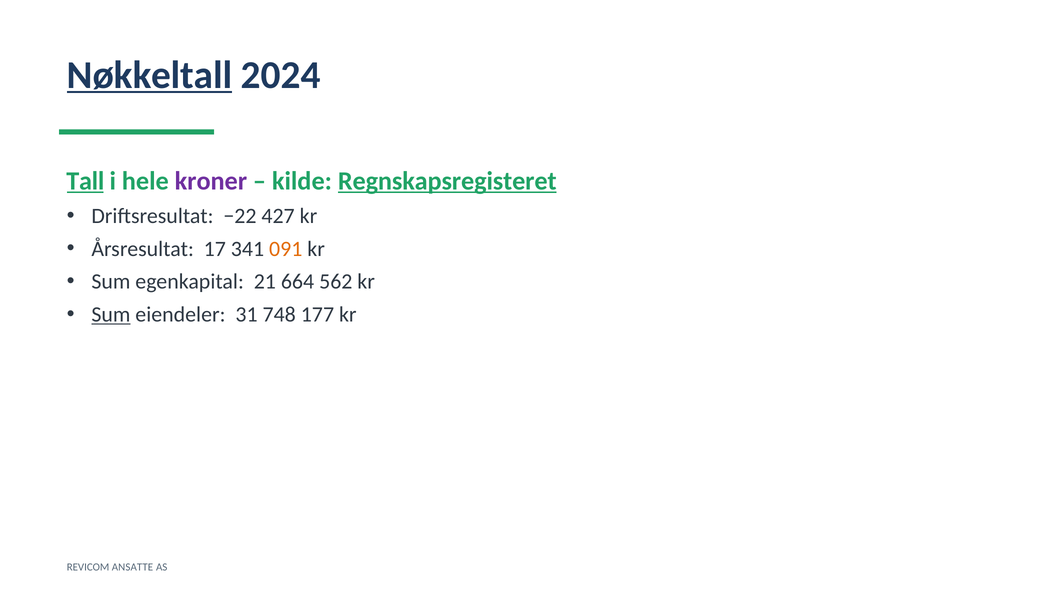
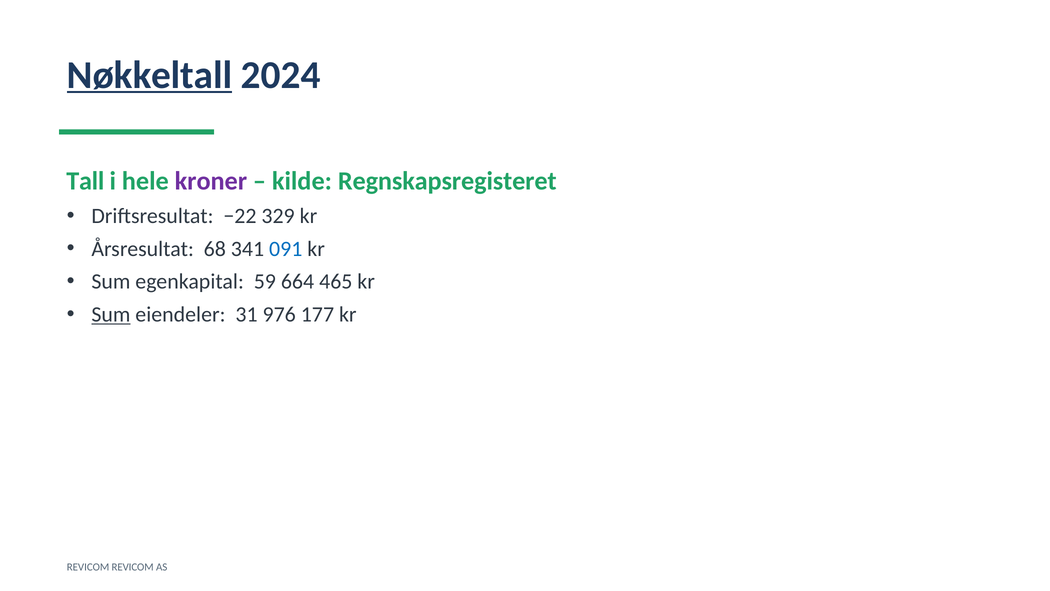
Tall underline: present -> none
Regnskapsregisteret underline: present -> none
427: 427 -> 329
17: 17 -> 68
091 colour: orange -> blue
21: 21 -> 59
562: 562 -> 465
748: 748 -> 976
REVICOM ANSATTE: ANSATTE -> REVICOM
